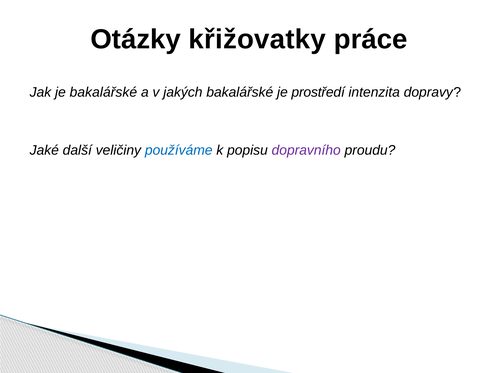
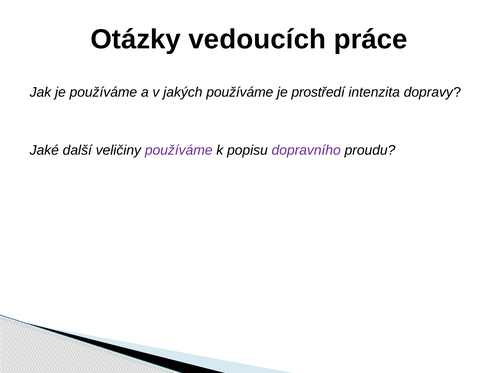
křižovatky: křižovatky -> vedoucích
je bakalářské: bakalářské -> používáme
jakých bakalářské: bakalářské -> používáme
používáme at (179, 150) colour: blue -> purple
